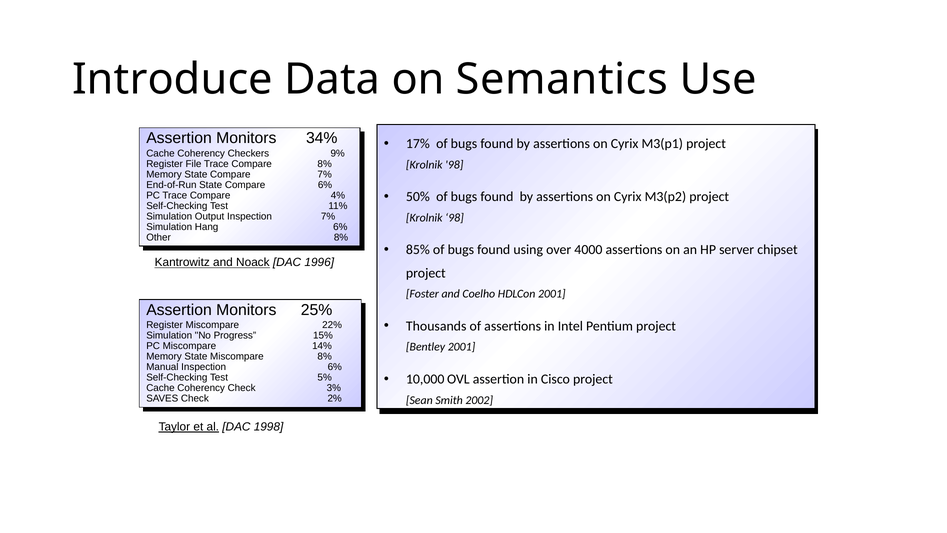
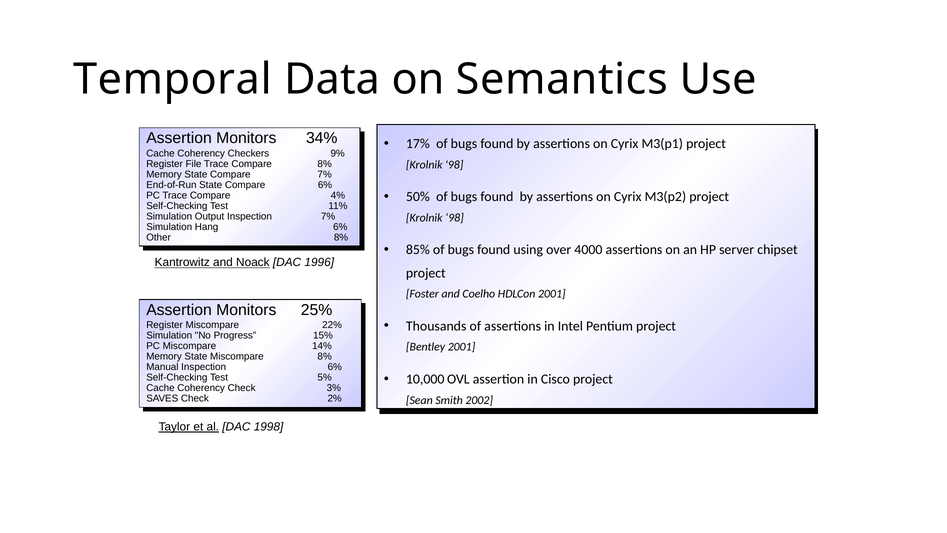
Introduce: Introduce -> Temporal
